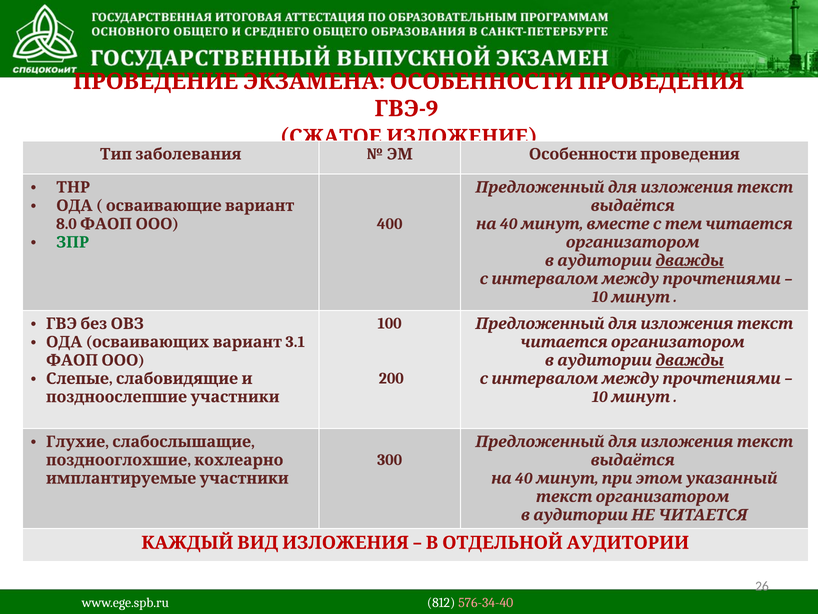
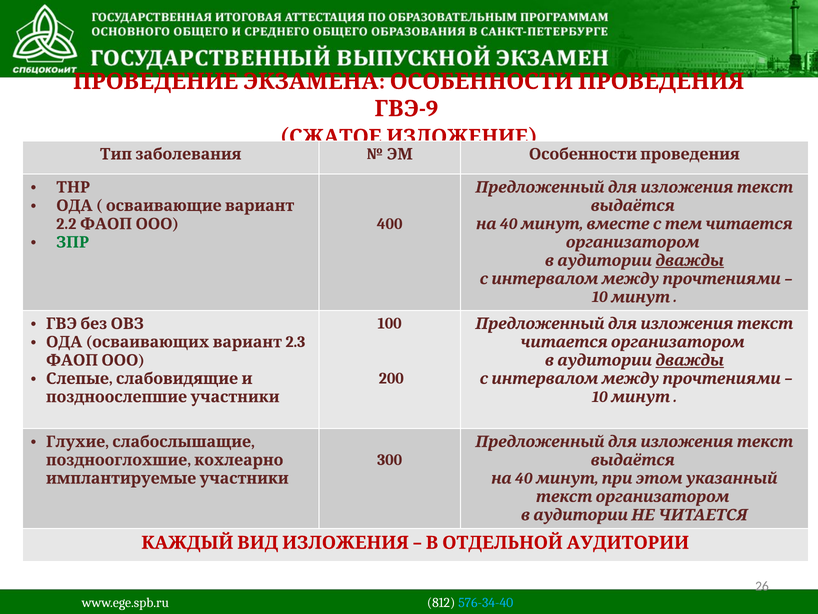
8.0: 8.0 -> 2.2
3.1: 3.1 -> 2.3
576-34-40 colour: pink -> light blue
